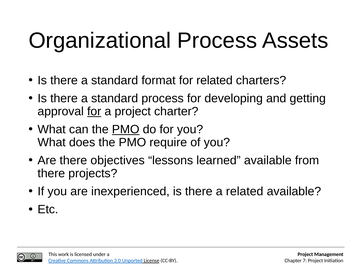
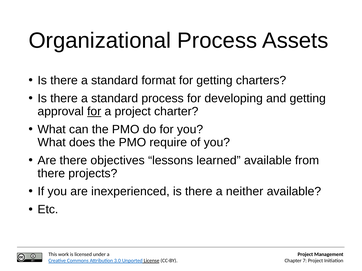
for related: related -> getting
PMO at (126, 130) underline: present -> none
a related: related -> neither
